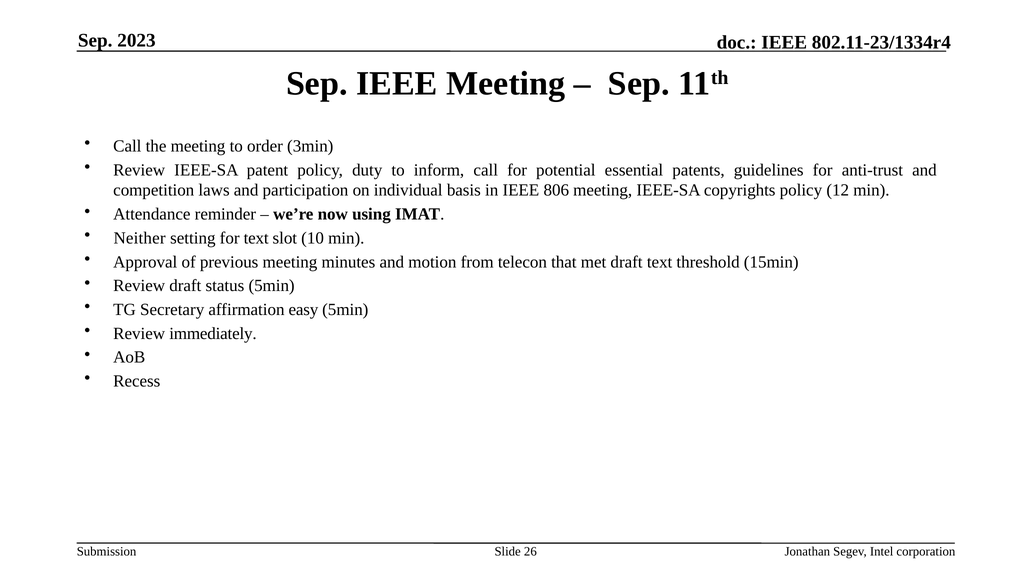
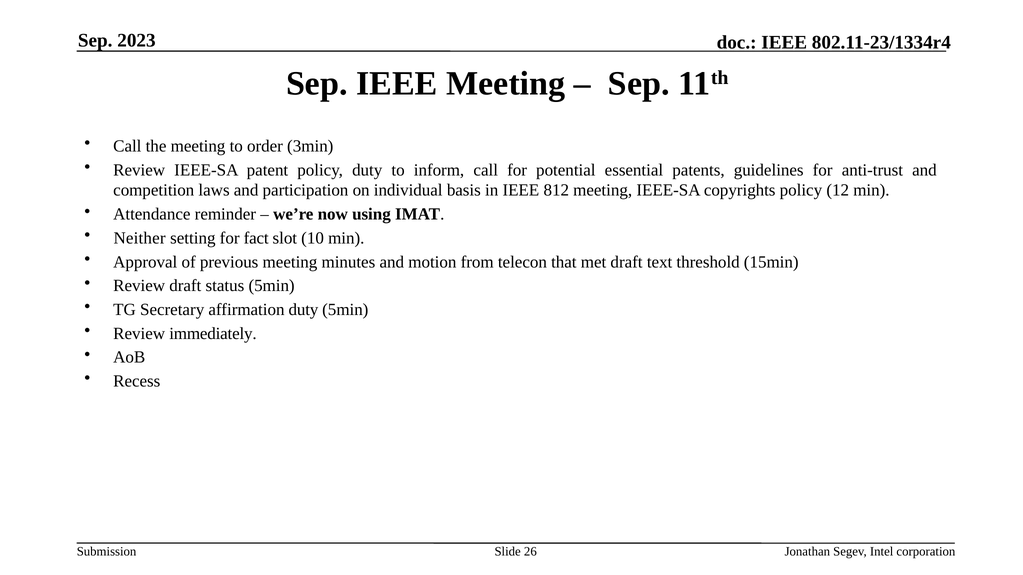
806: 806 -> 812
for text: text -> fact
affirmation easy: easy -> duty
